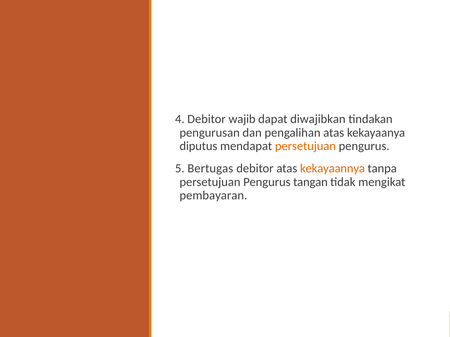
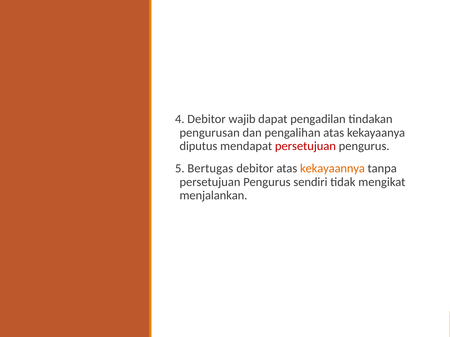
diwajibkan: diwajibkan -> pengadilan
persetujuan at (305, 146) colour: orange -> red
tangan: tangan -> sendiri
pembayaran: pembayaran -> menjalankan
